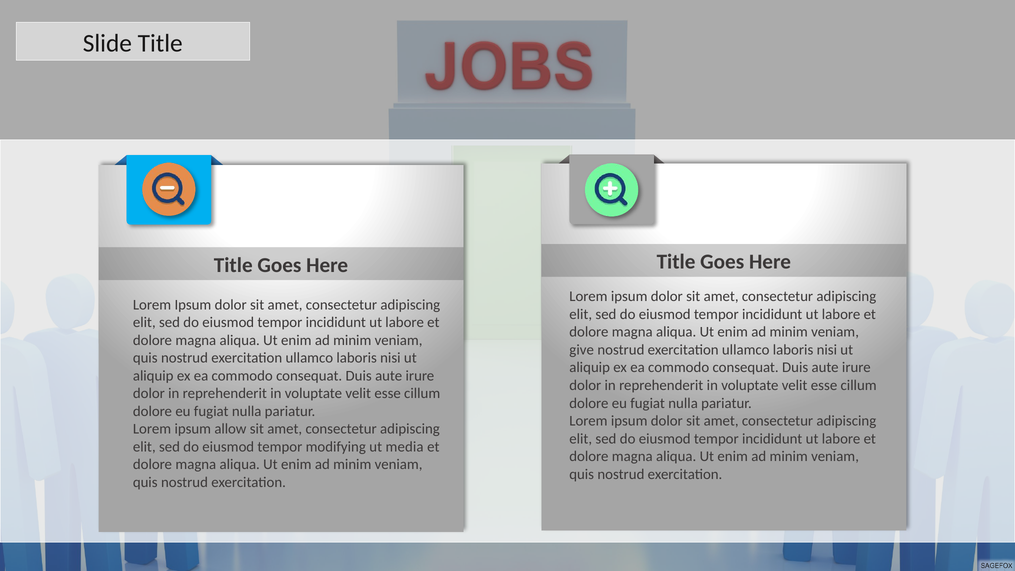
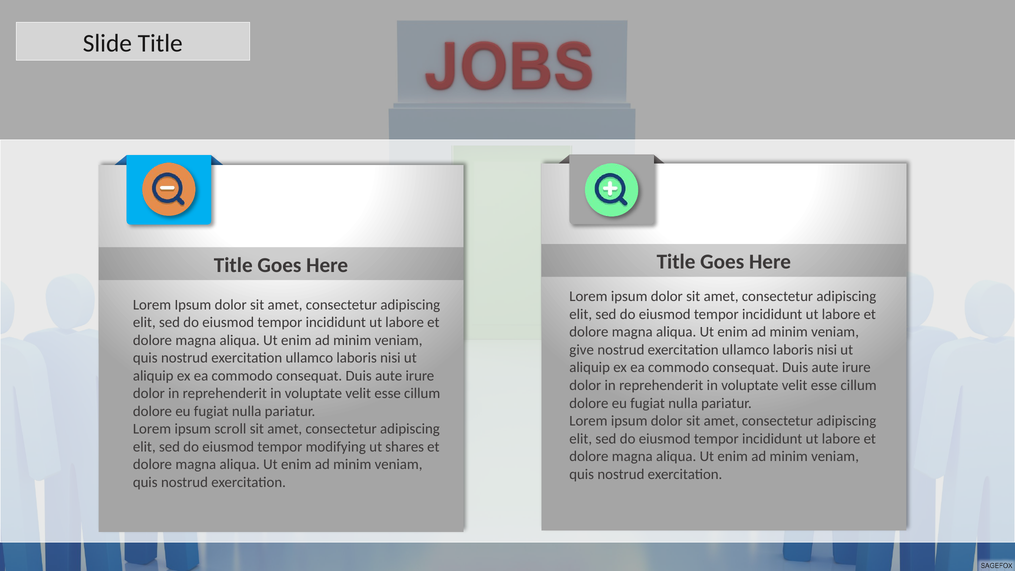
allow: allow -> scroll
media: media -> shares
